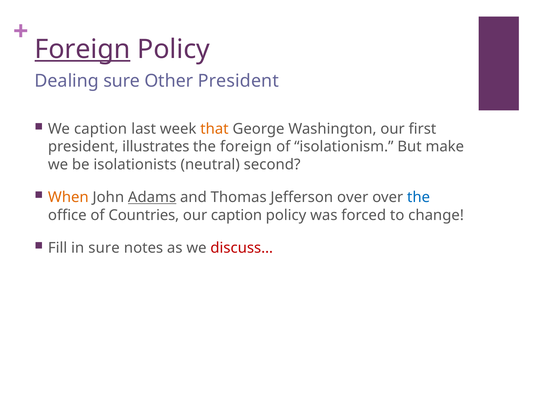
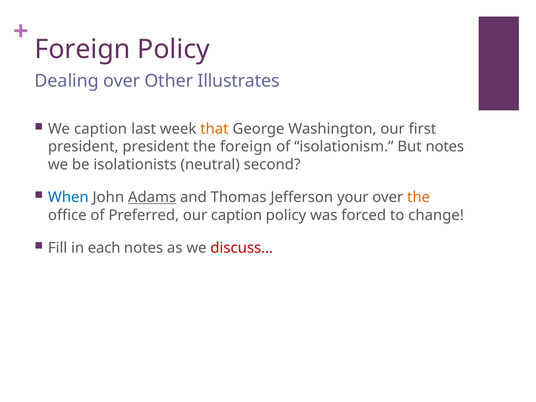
Foreign at (82, 49) underline: present -> none
Dealing sure: sure -> over
Other President: President -> Illustrates
president illustrates: illustrates -> president
But make: make -> notes
When colour: orange -> blue
Jefferson over: over -> your
the at (419, 197) colour: blue -> orange
Countries: Countries -> Preferred
in sure: sure -> each
